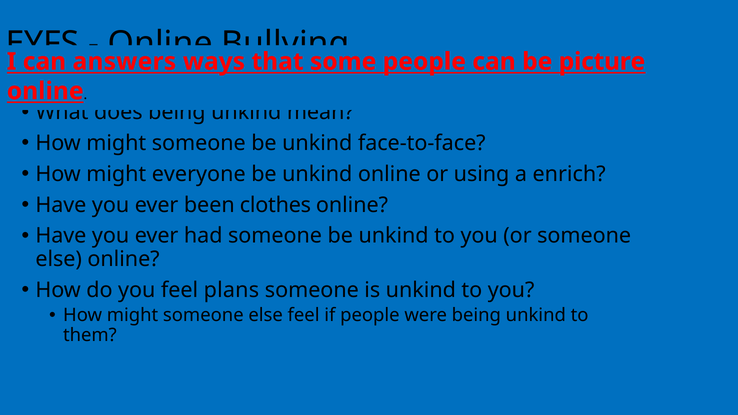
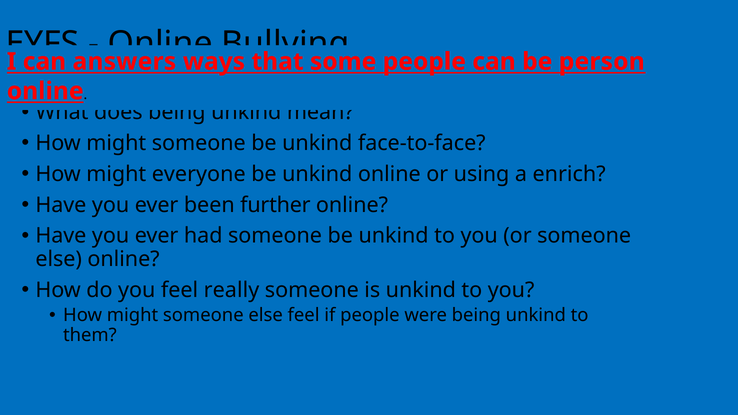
picture: picture -> person
clothes: clothes -> further
plans: plans -> really
